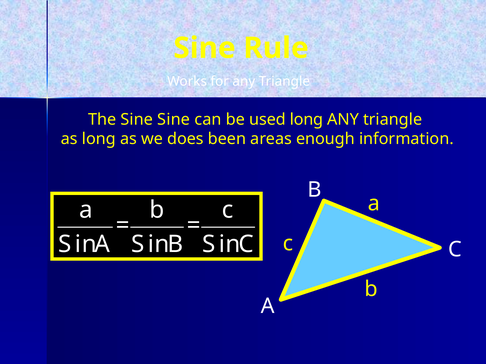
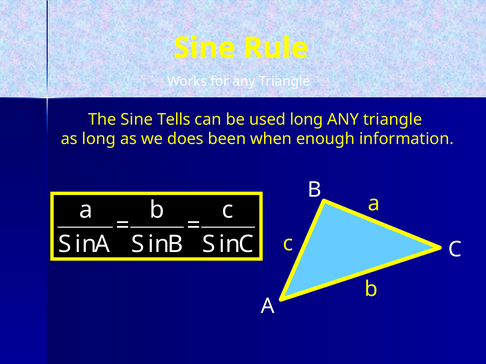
Sine Sine: Sine -> Tells
areas: areas -> when
